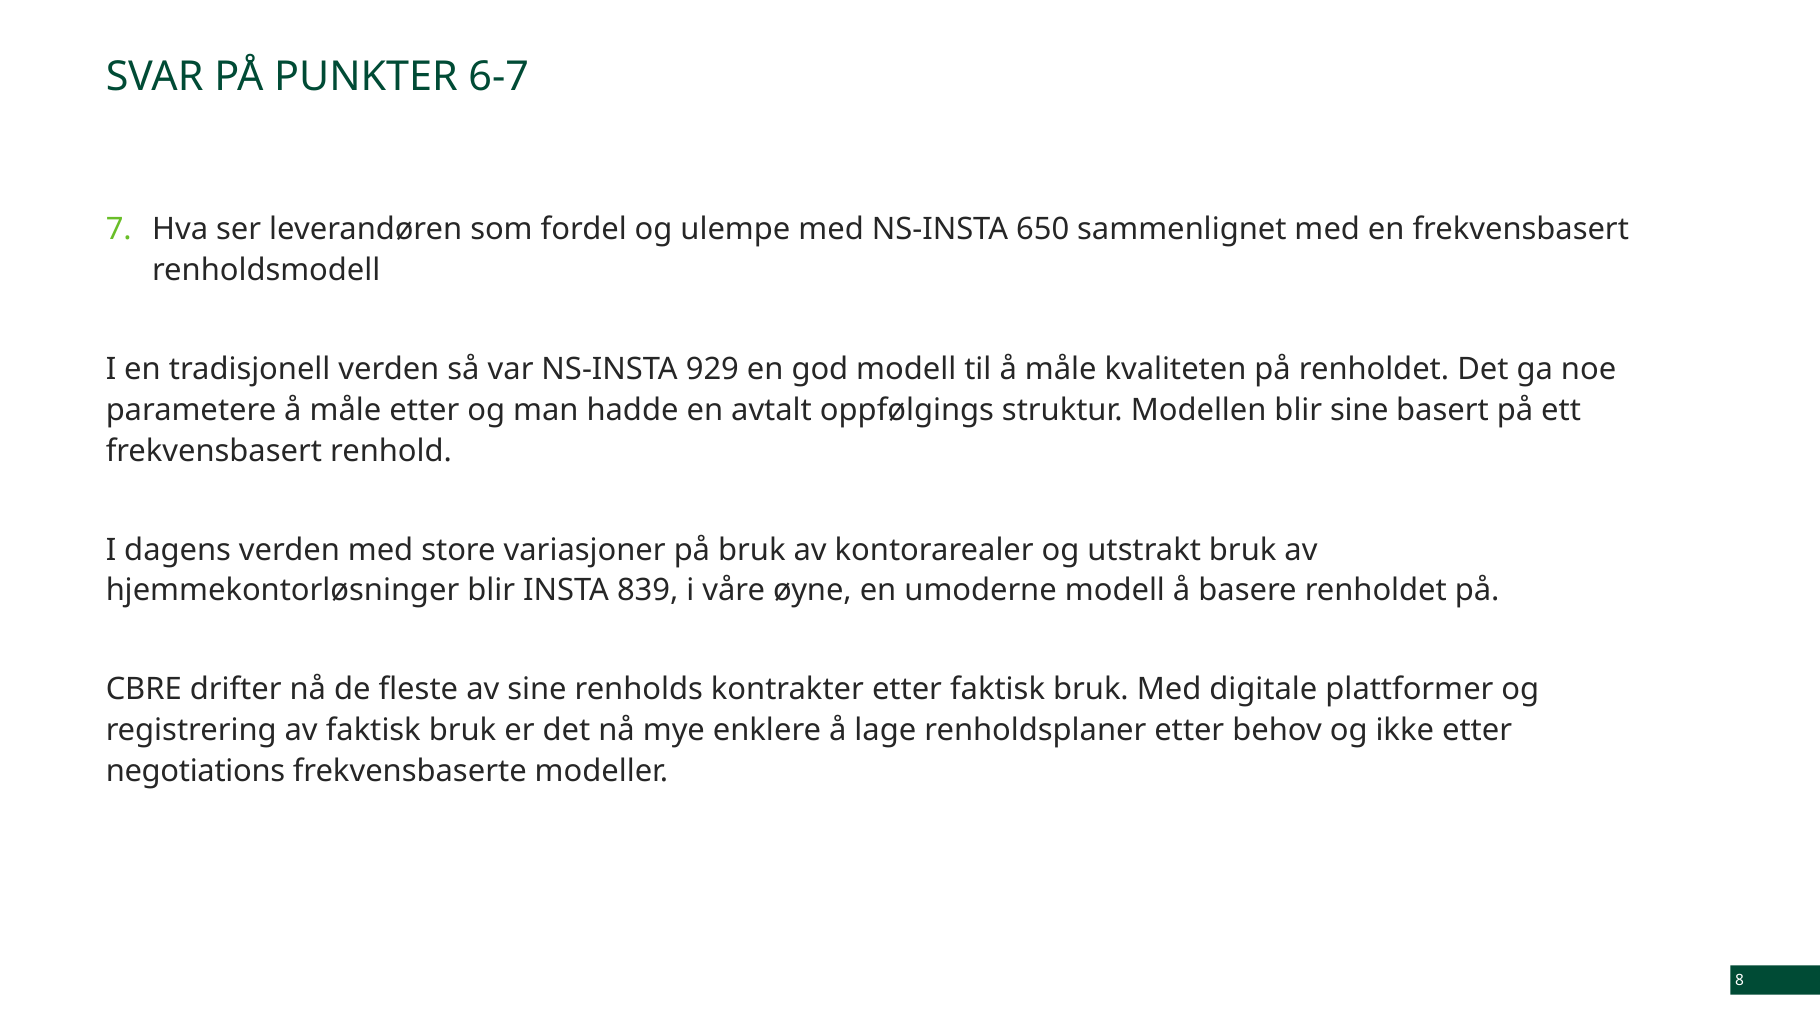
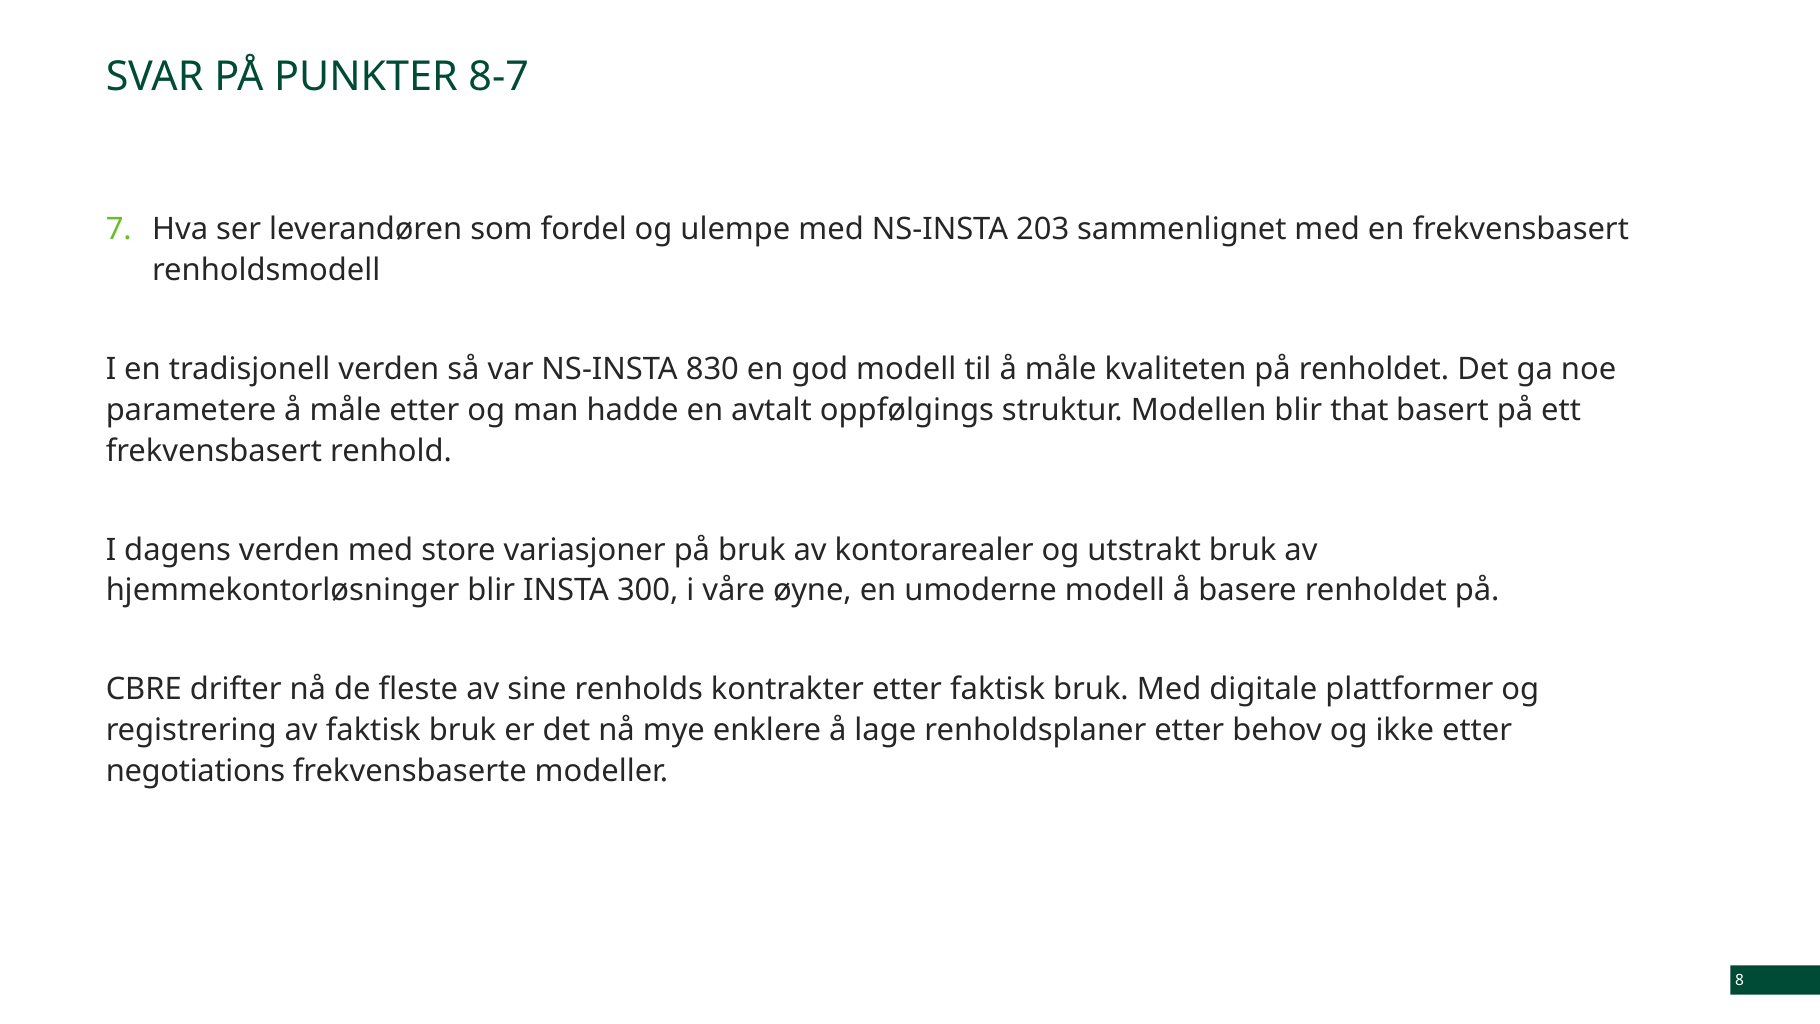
6-7: 6-7 -> 8-7
650: 650 -> 203
929: 929 -> 830
blir sine: sine -> that
839: 839 -> 300
